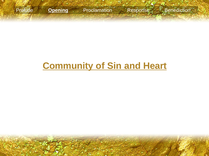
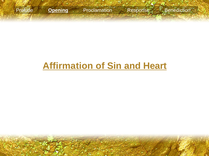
Community: Community -> Affirmation
